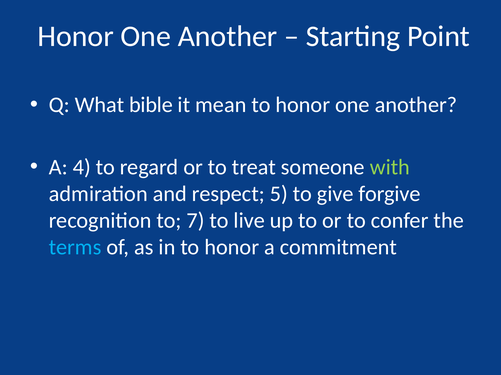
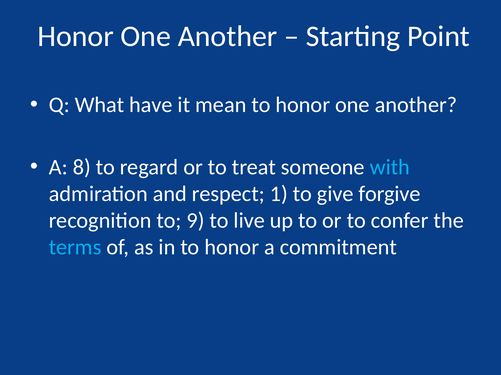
bible: bible -> have
4: 4 -> 8
with colour: light green -> light blue
5: 5 -> 1
7: 7 -> 9
